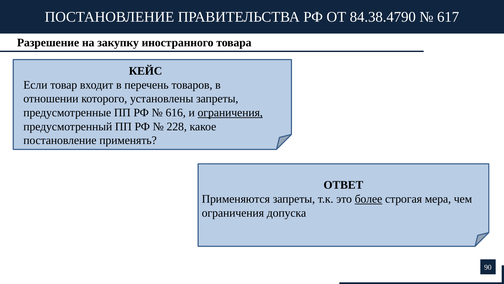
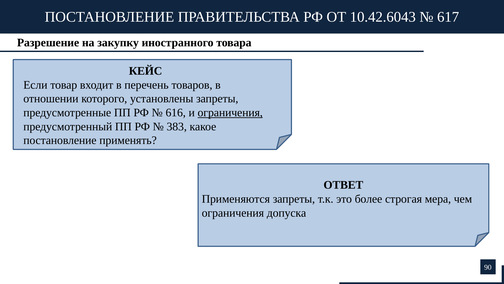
84.38.4790: 84.38.4790 -> 10.42.6043
228: 228 -> 383
более underline: present -> none
